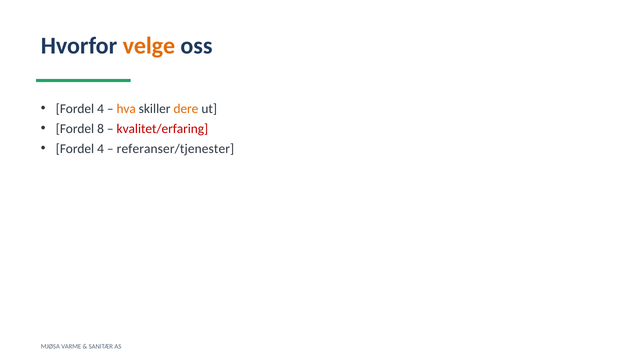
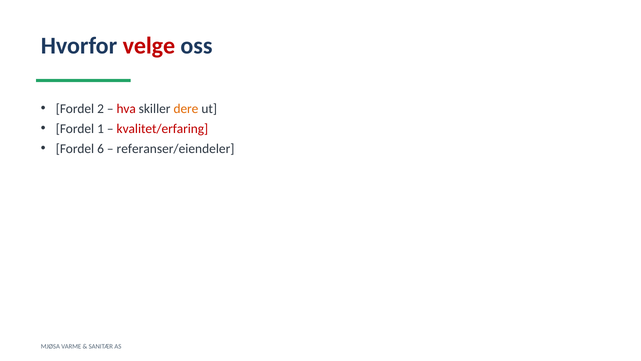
velge colour: orange -> red
4 at (101, 109): 4 -> 2
hva colour: orange -> red
8: 8 -> 1
4 at (101, 149): 4 -> 6
referanser/tjenester: referanser/tjenester -> referanser/eiendeler
